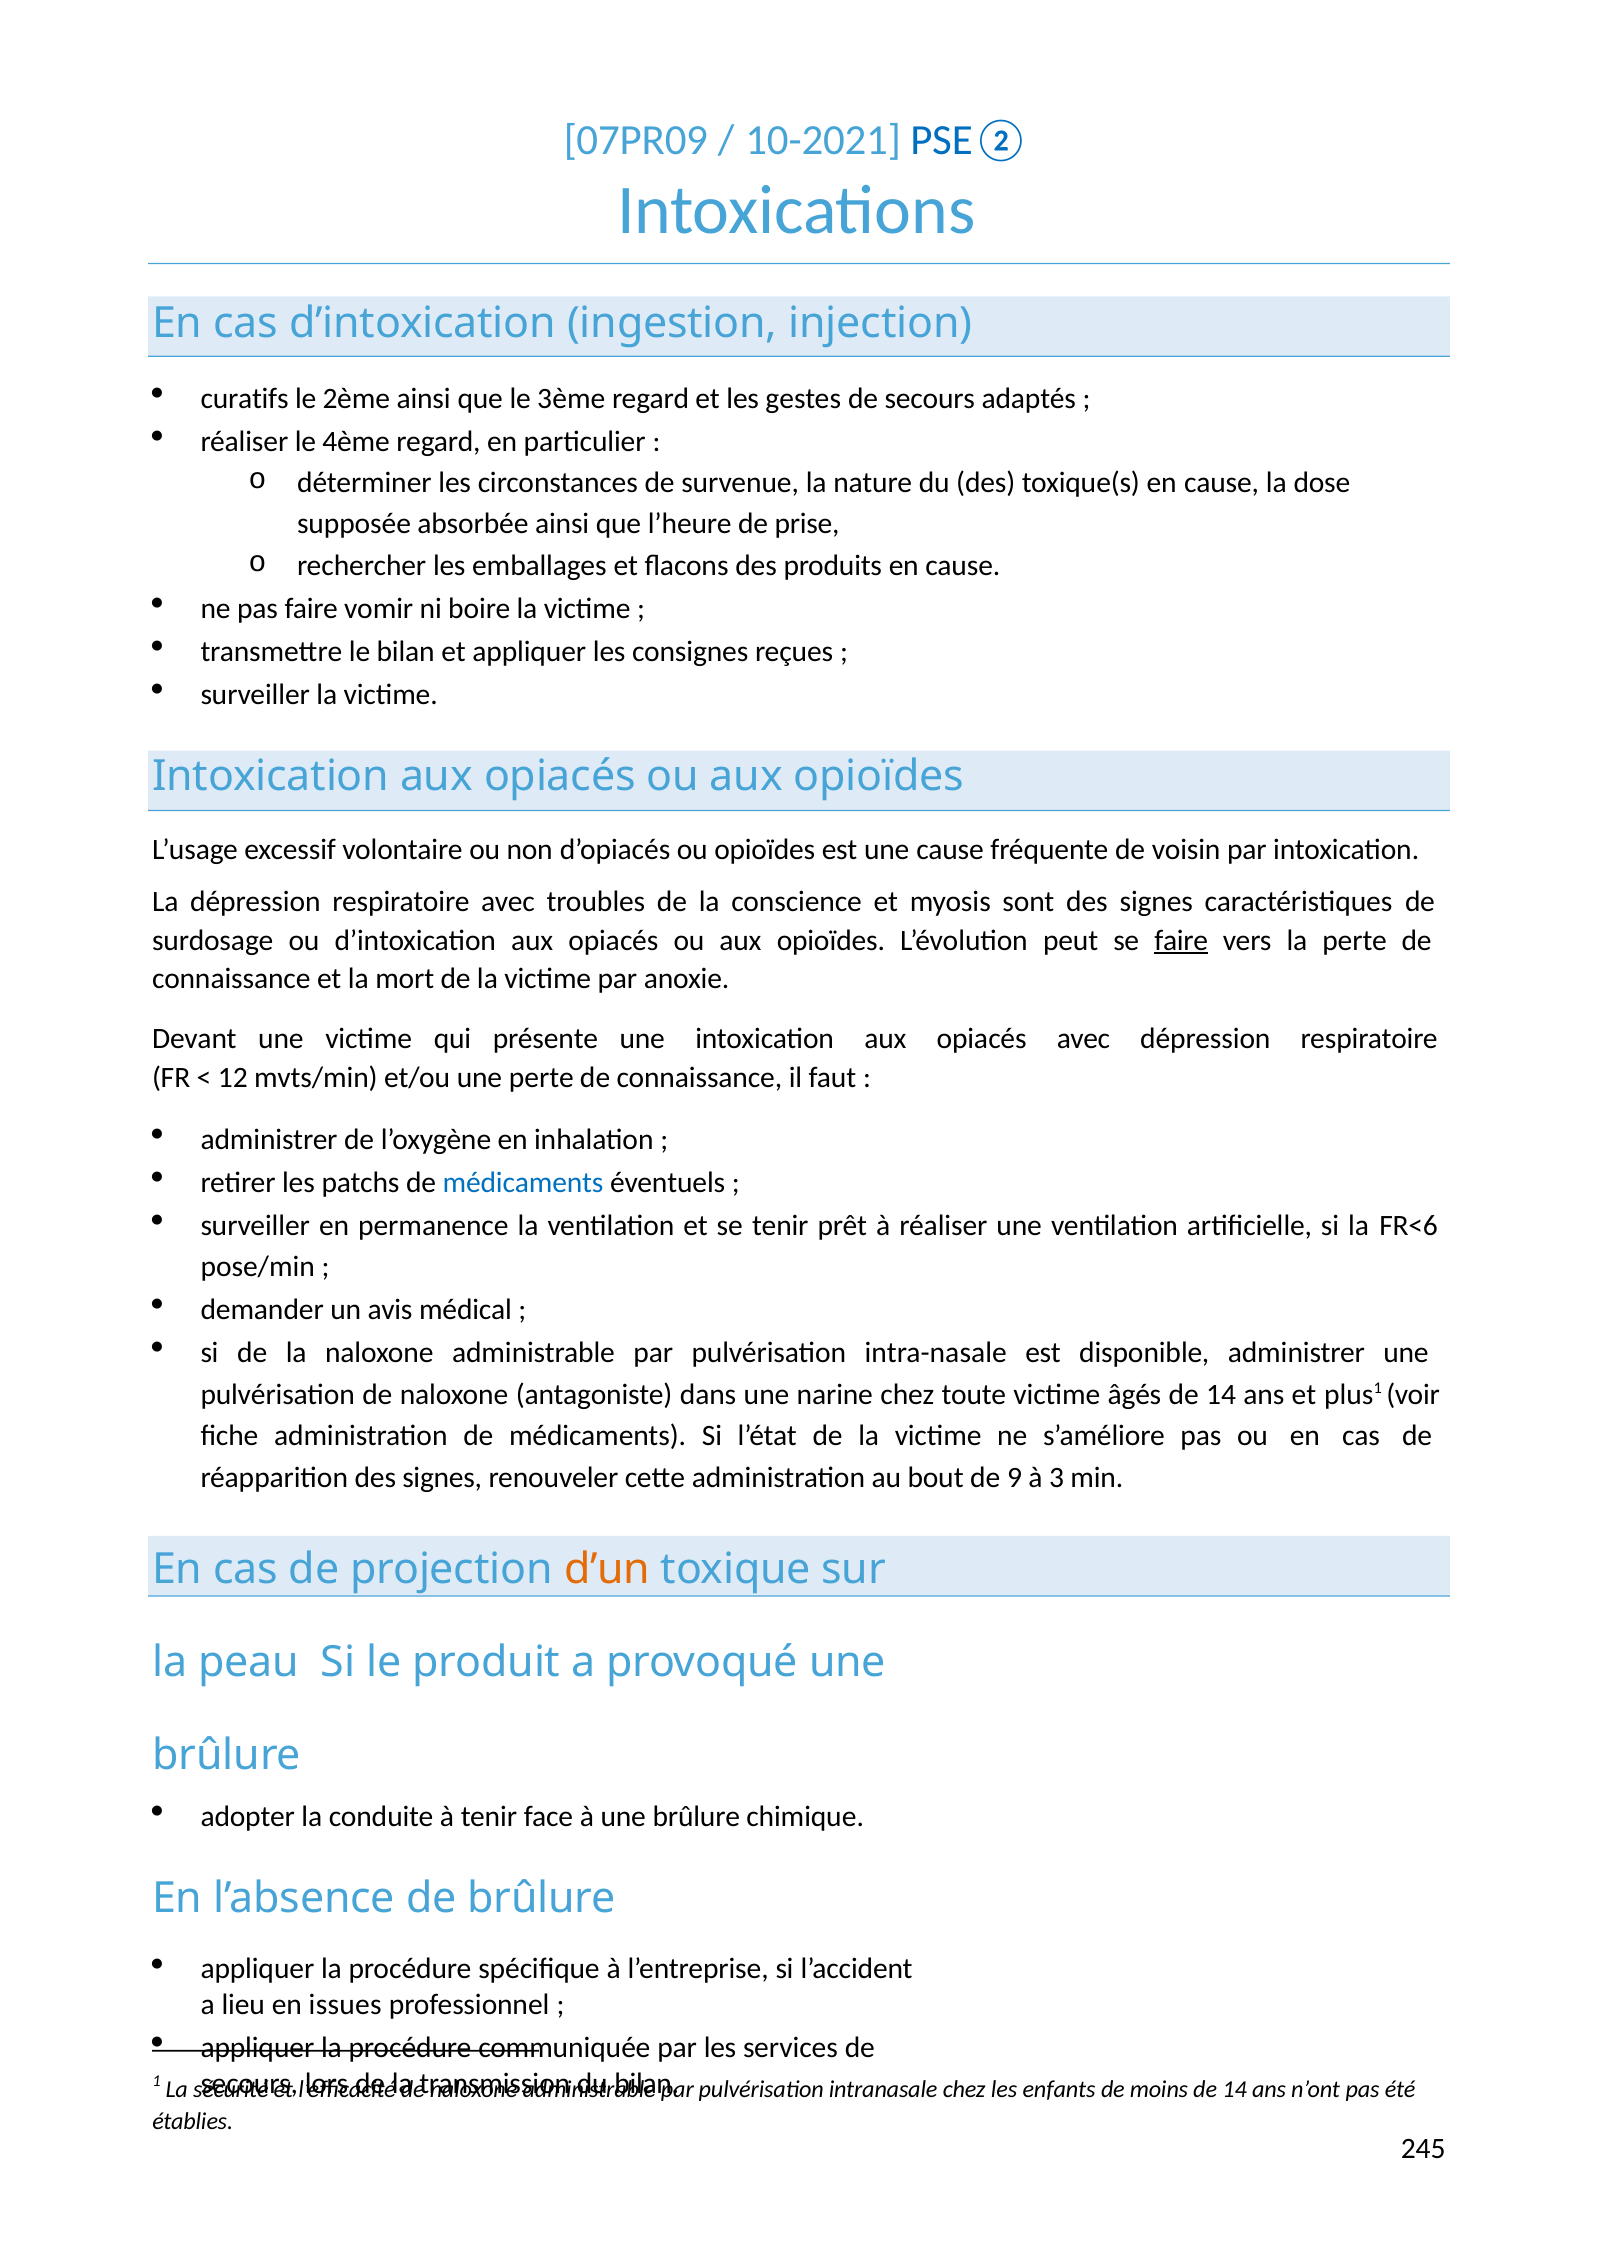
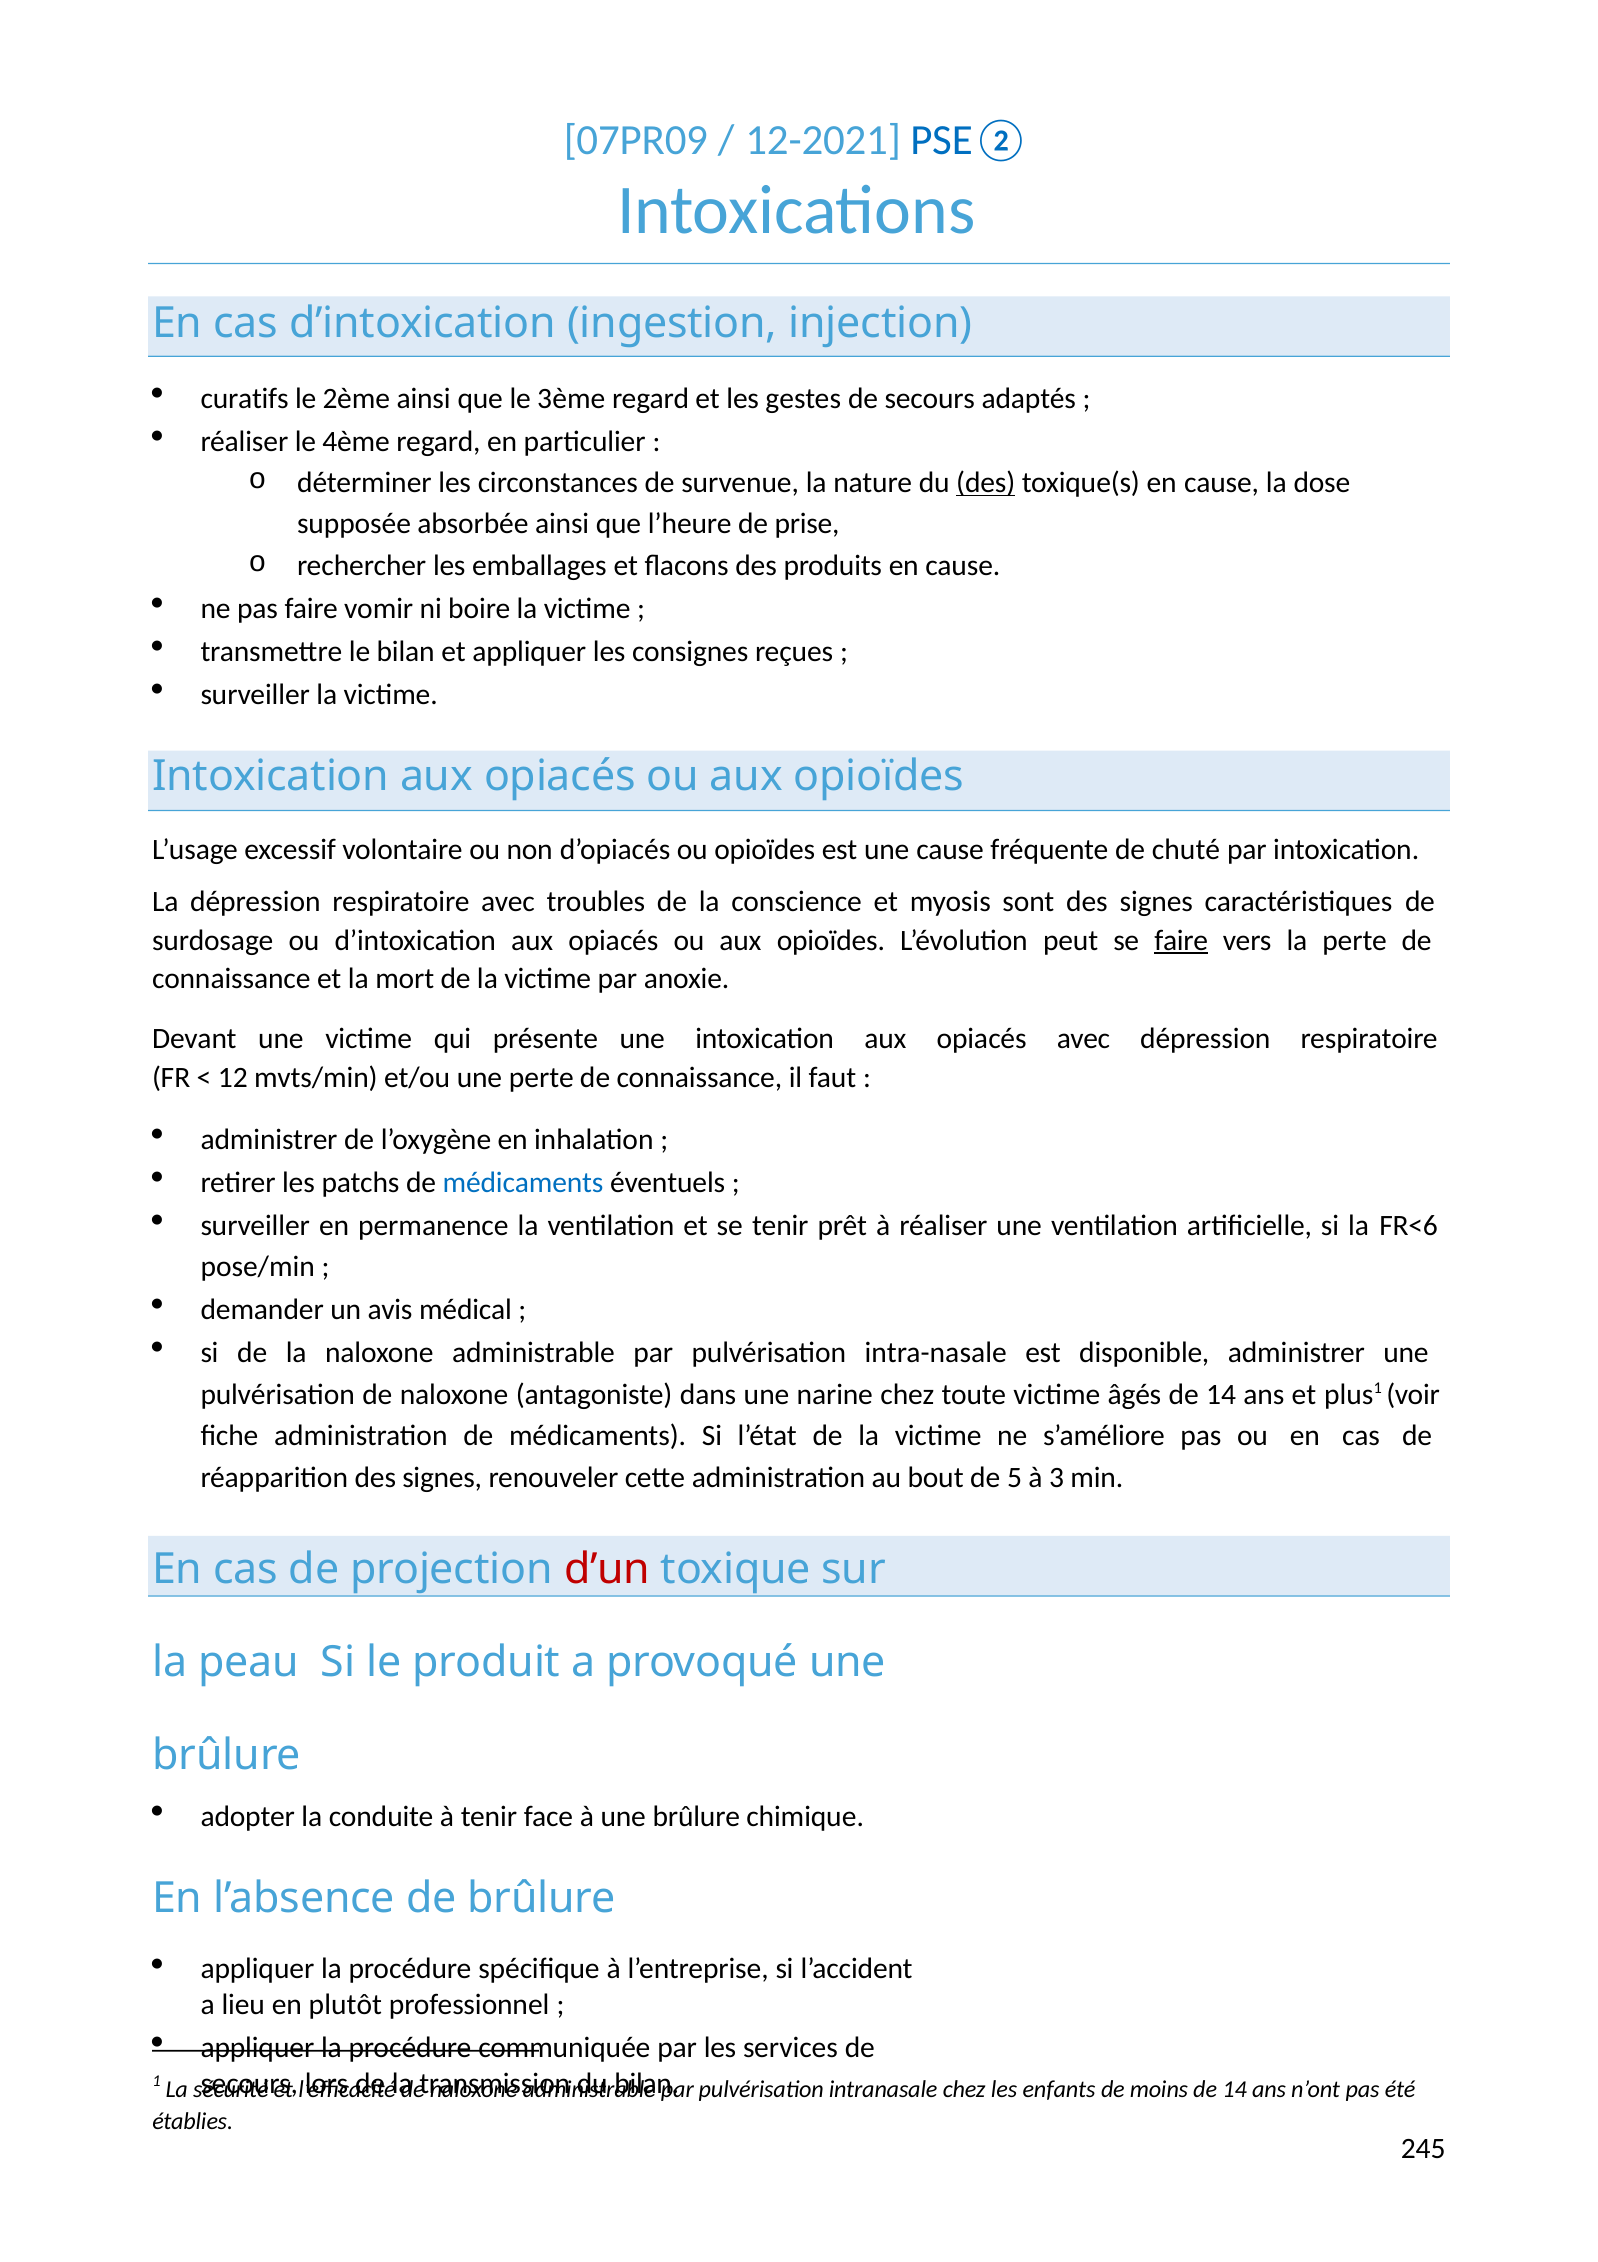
10-2021: 10-2021 -> 12-2021
des at (986, 483) underline: none -> present
voisin: voisin -> chuté
9: 9 -> 5
d’un colour: orange -> red
issues: issues -> plutôt
